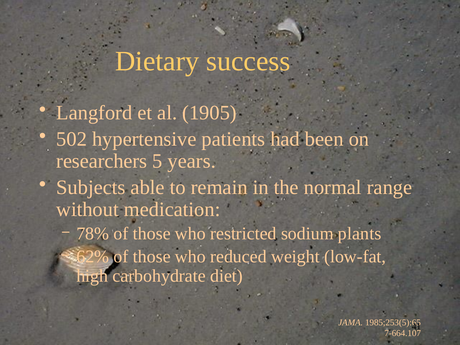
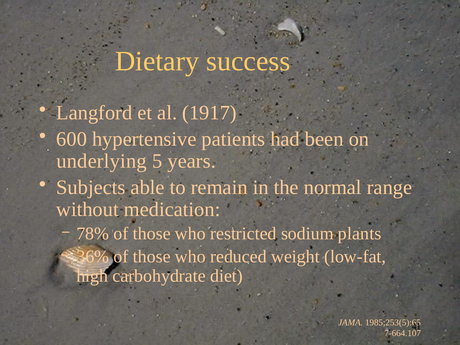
1905: 1905 -> 1917
502: 502 -> 600
researchers: researchers -> underlying
62%: 62% -> 36%
